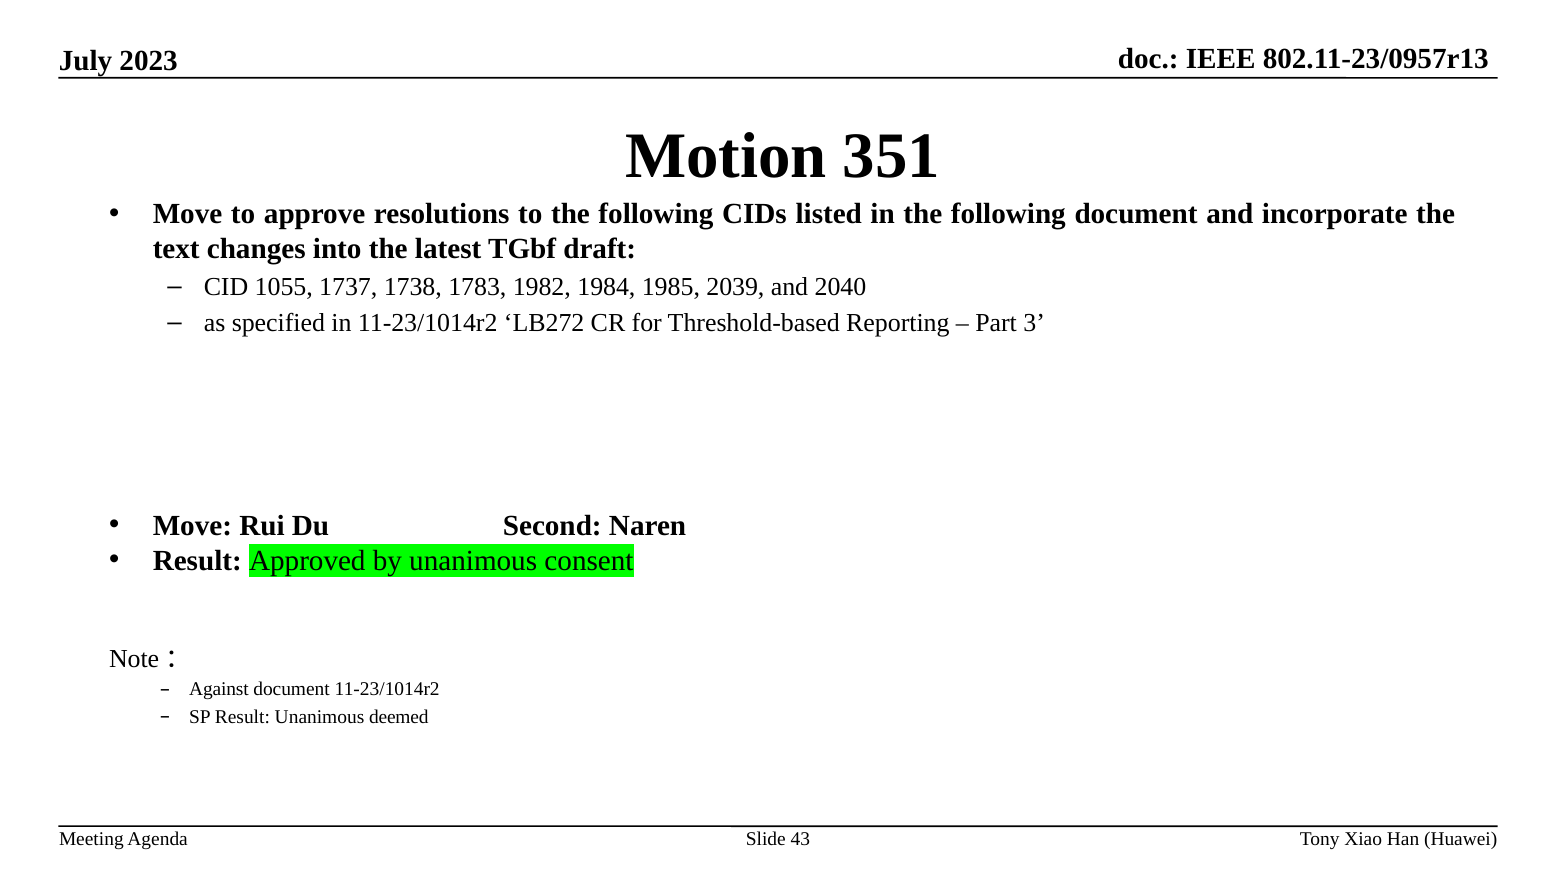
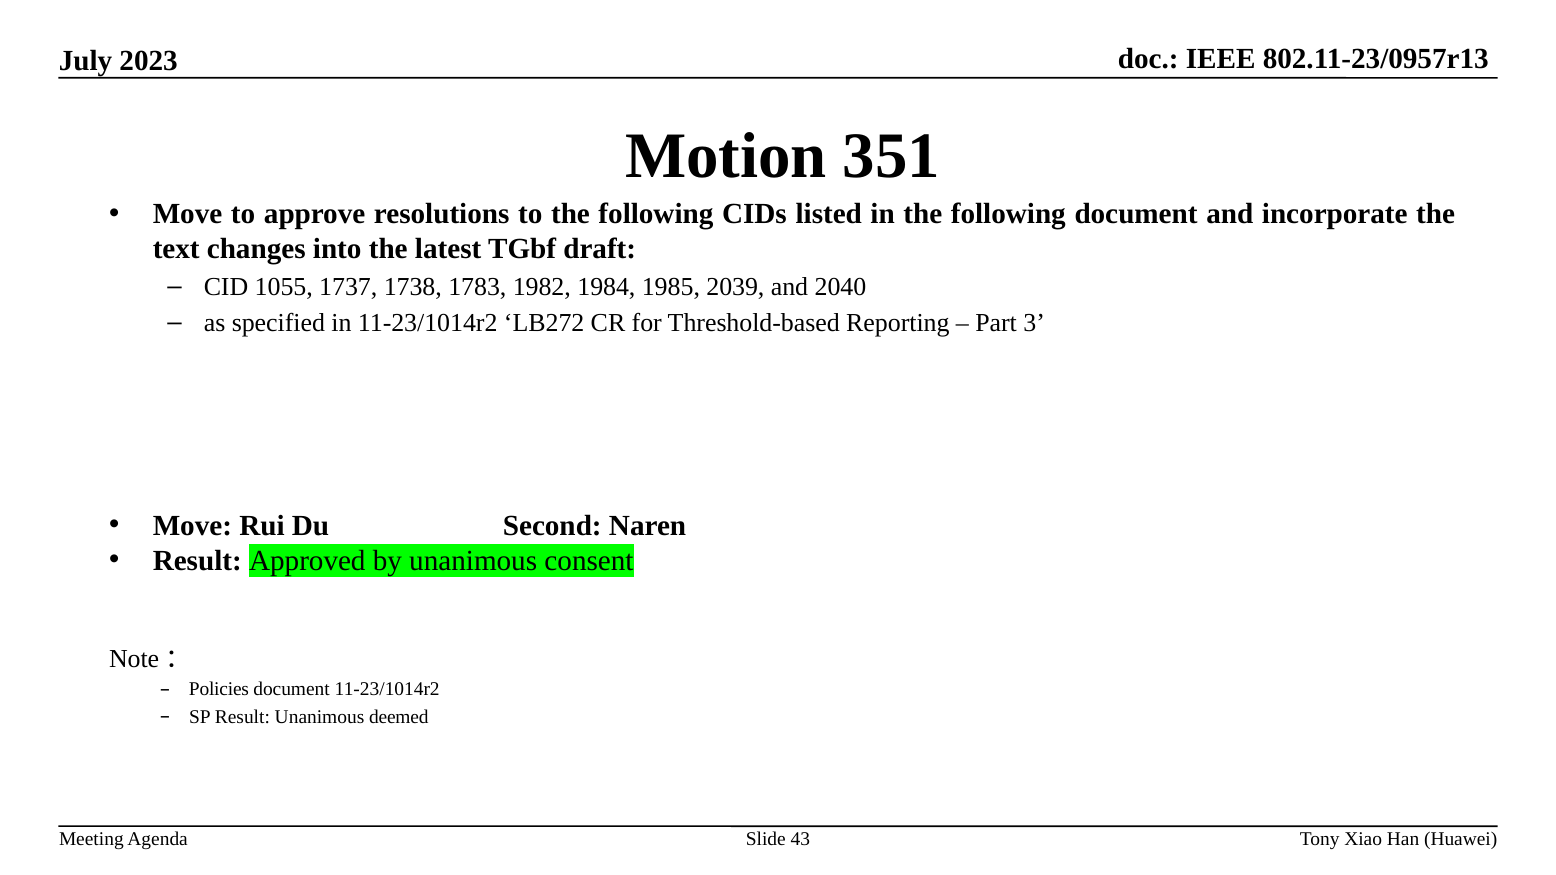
Against: Against -> Policies
